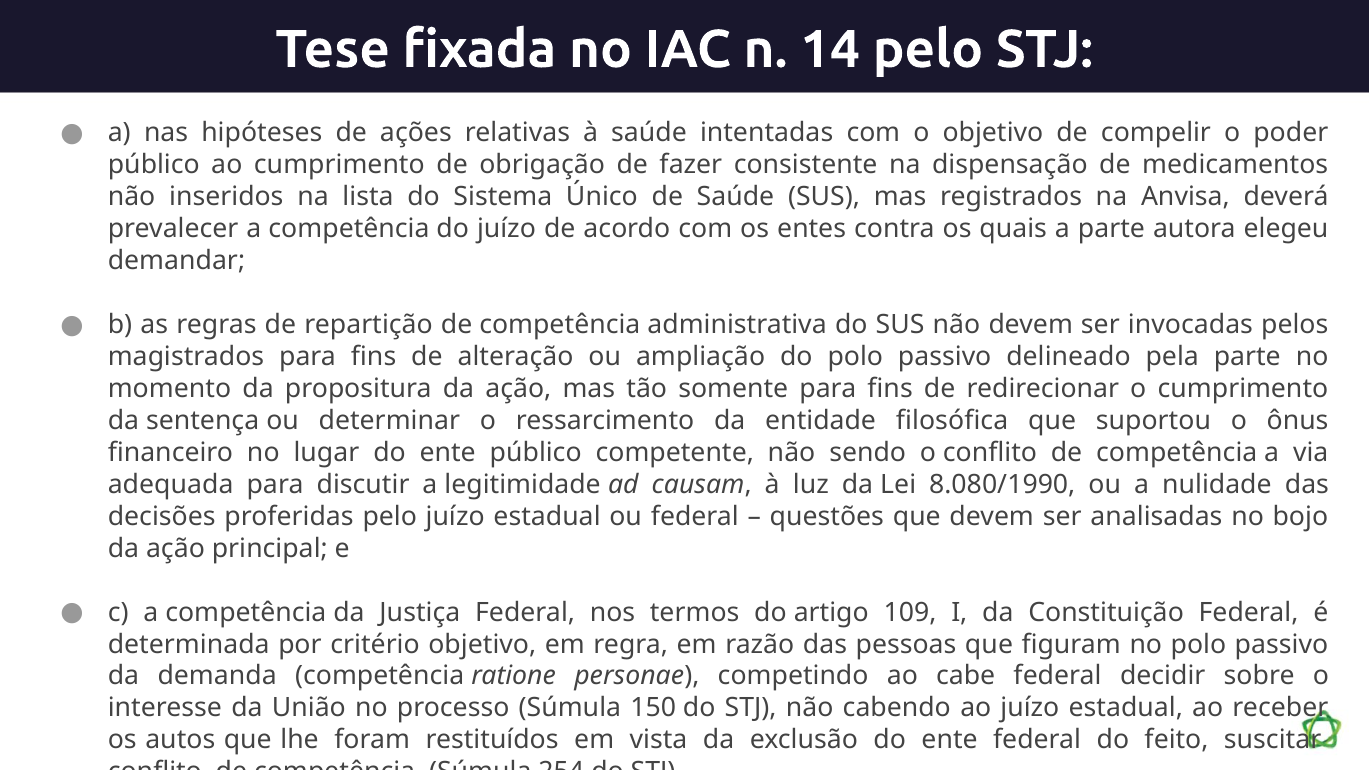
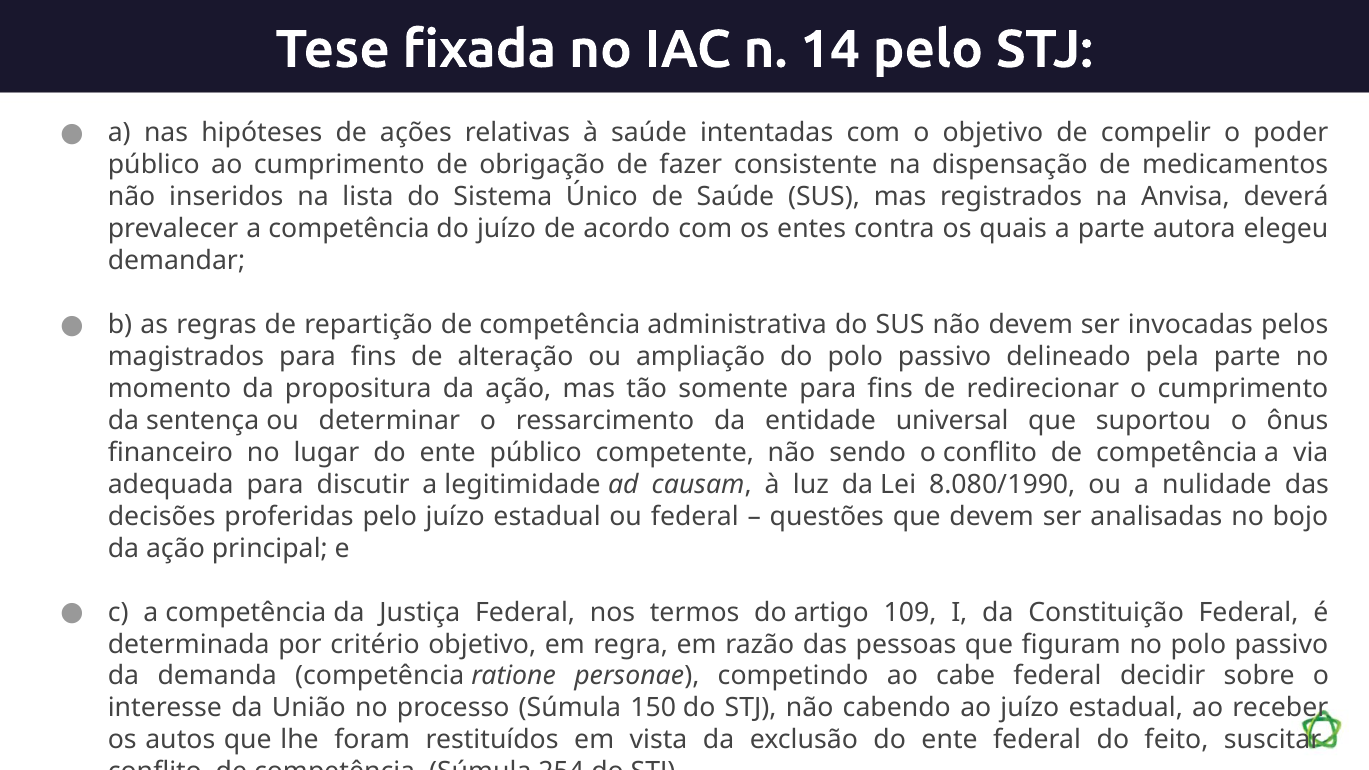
filosófica: filosófica -> universal
